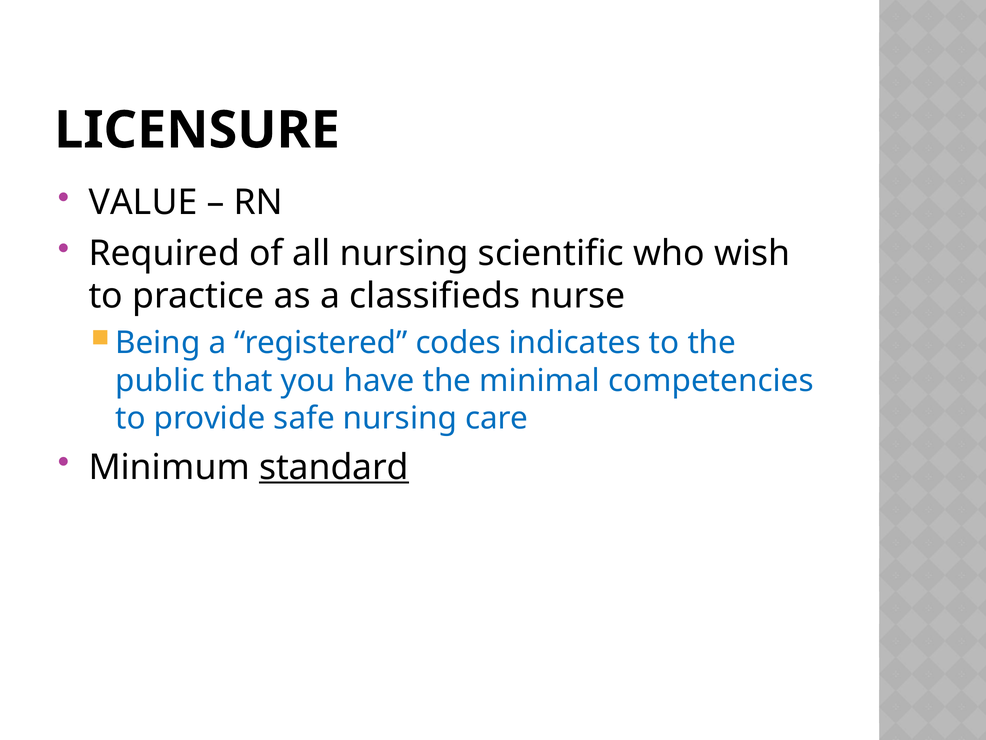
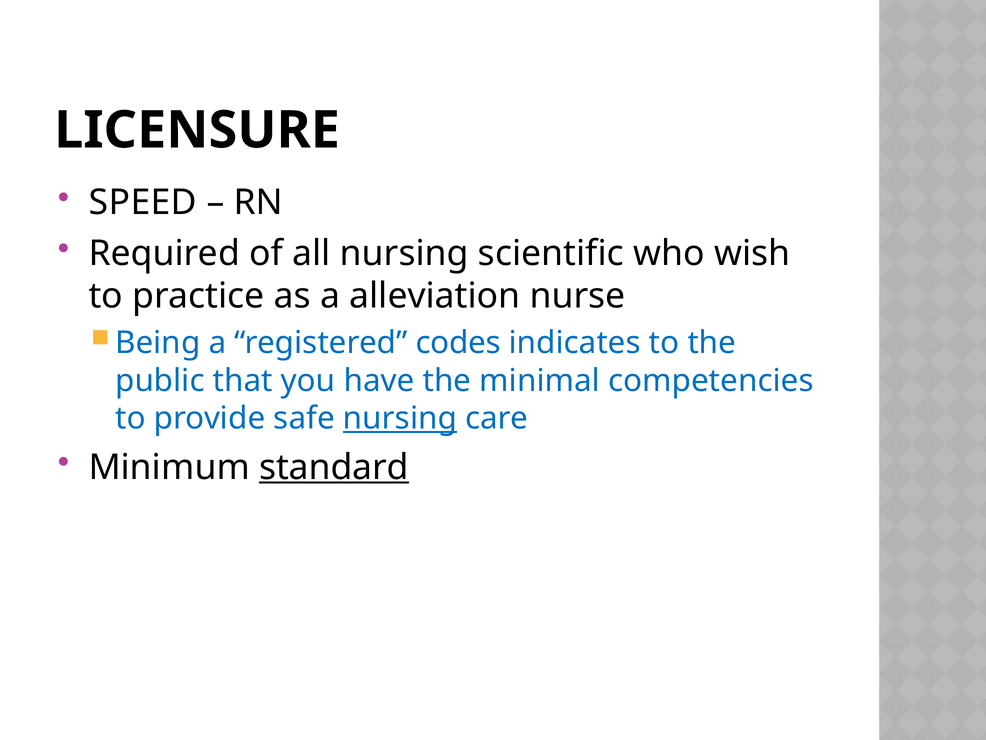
VALUE: VALUE -> SPEED
classifieds: classifieds -> alleviation
nursing at (400, 418) underline: none -> present
